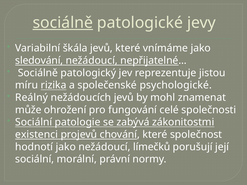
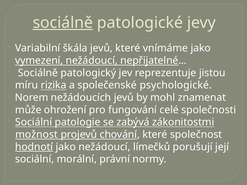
sledování: sledování -> vymezení
Reálný: Reálný -> Norem
existenci: existenci -> možnost
hodnotí underline: none -> present
